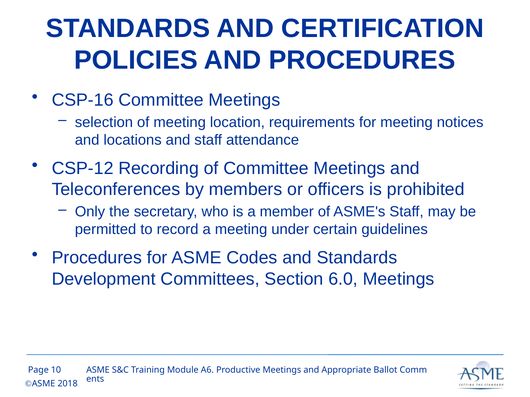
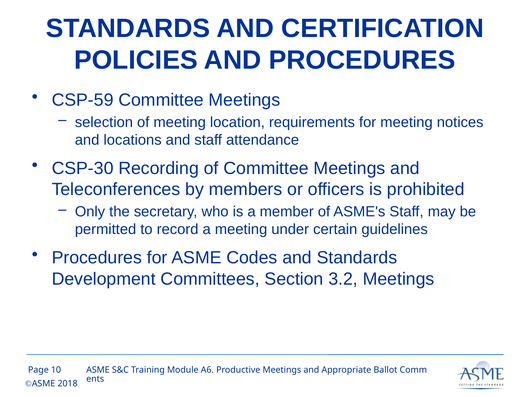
CSP-16: CSP-16 -> CSP-59
CSP-12: CSP-12 -> CSP-30
6.0: 6.0 -> 3.2
